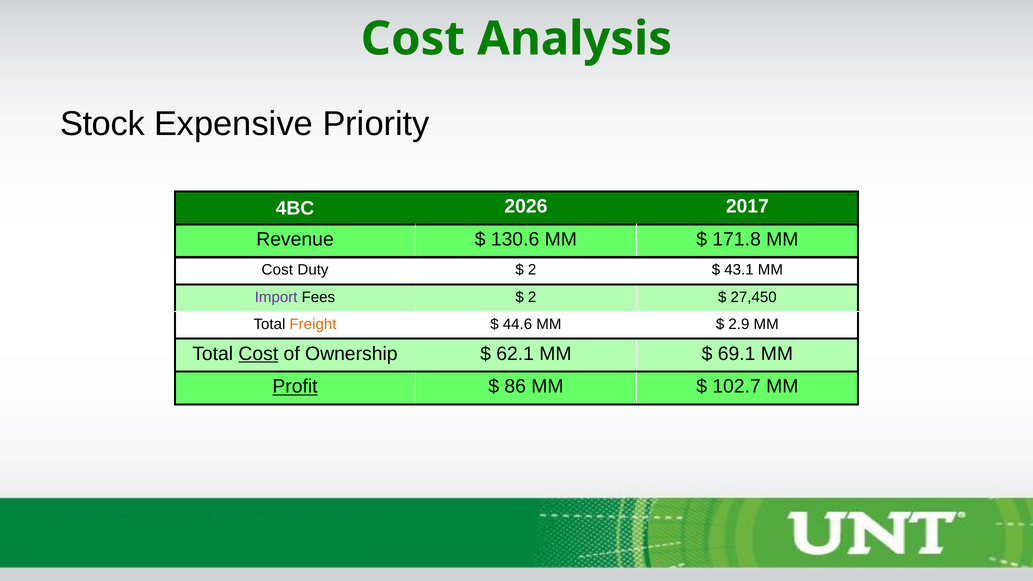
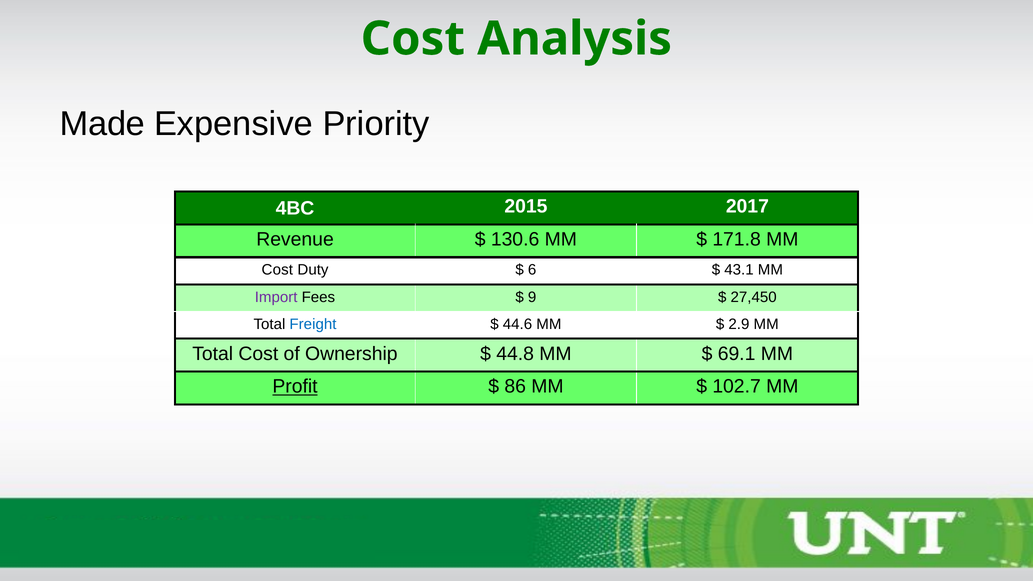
Stock: Stock -> Made
2026: 2026 -> 2015
2 at (532, 270): 2 -> 6
2 at (532, 297): 2 -> 9
Freight colour: orange -> blue
Cost at (258, 354) underline: present -> none
62.1: 62.1 -> 44.8
